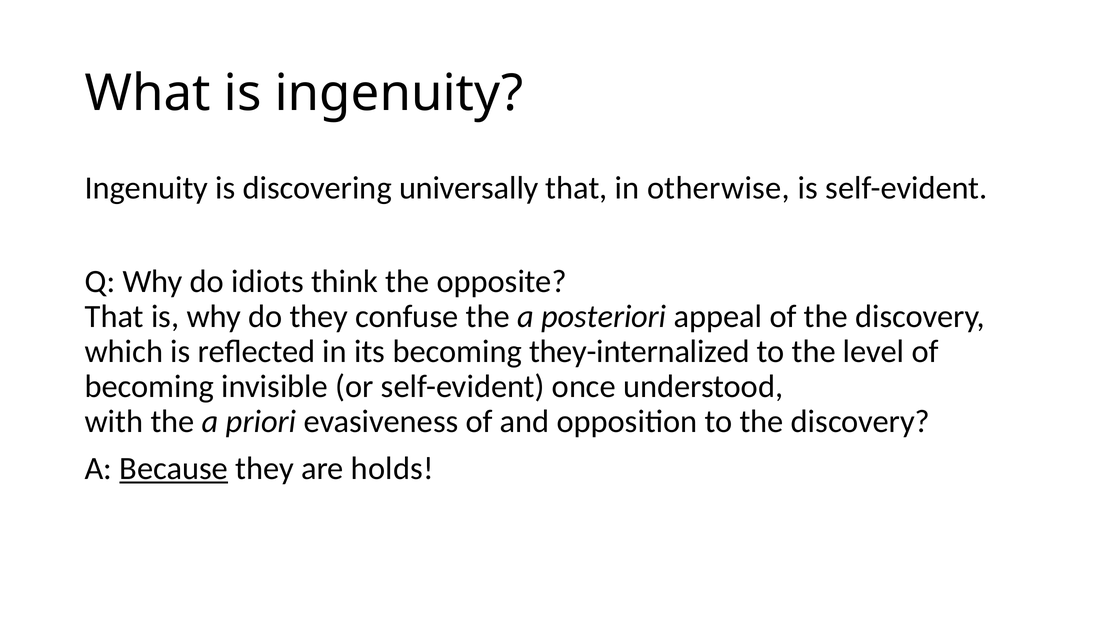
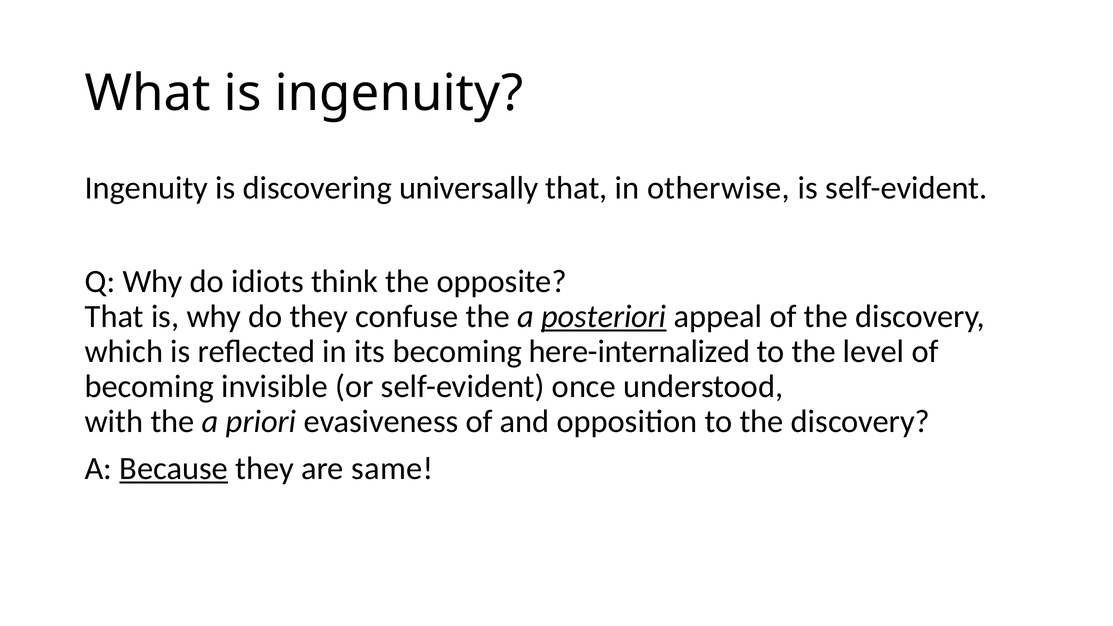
posteriori underline: none -> present
they-internalized: they-internalized -> here-internalized
holds: holds -> same
